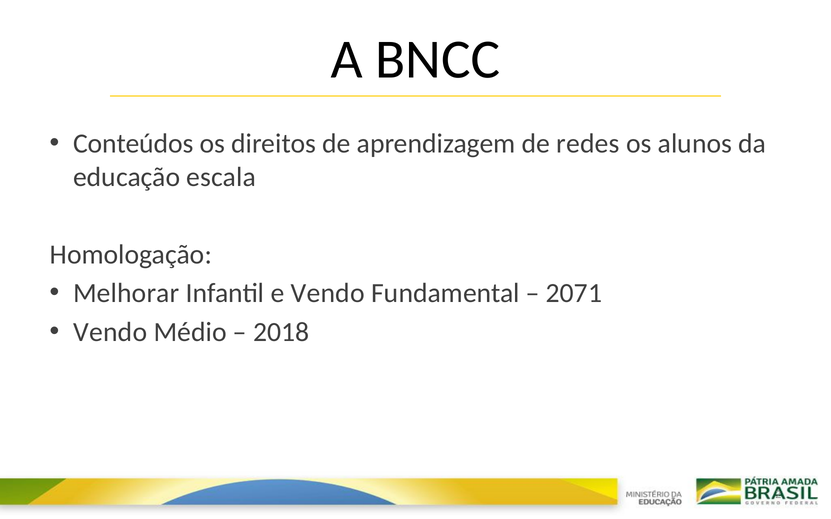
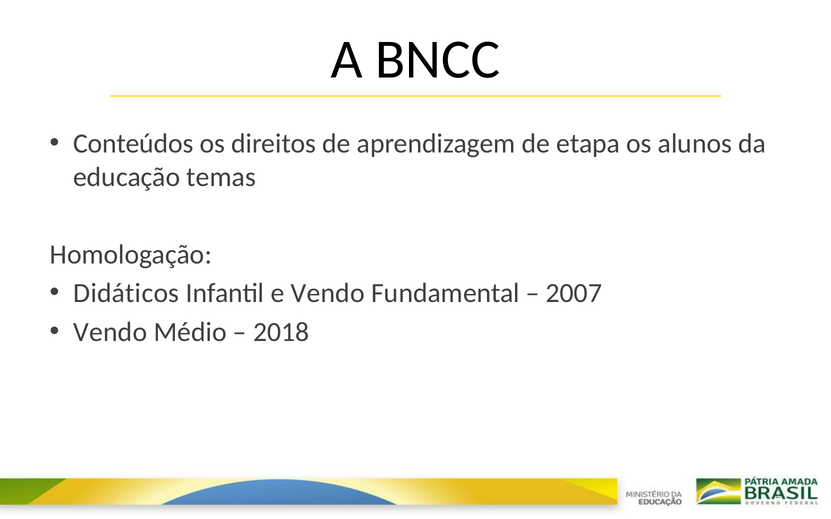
redes: redes -> etapa
escala: escala -> temas
Melhorar: Melhorar -> Didáticos
2071: 2071 -> 2007
